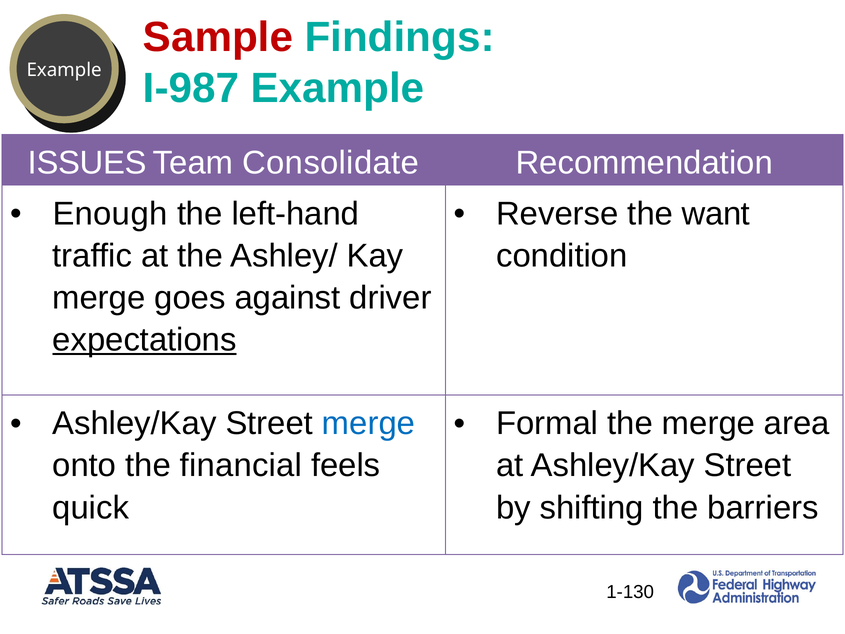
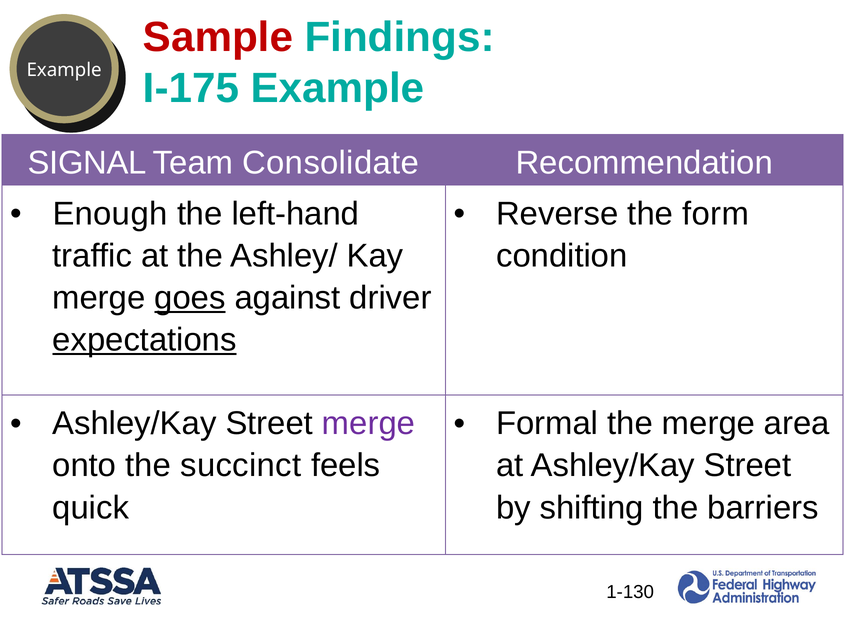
I-987: I-987 -> I-175
ISSUES: ISSUES -> SIGNAL
want: want -> form
goes underline: none -> present
merge at (369, 423) colour: blue -> purple
financial: financial -> succinct
